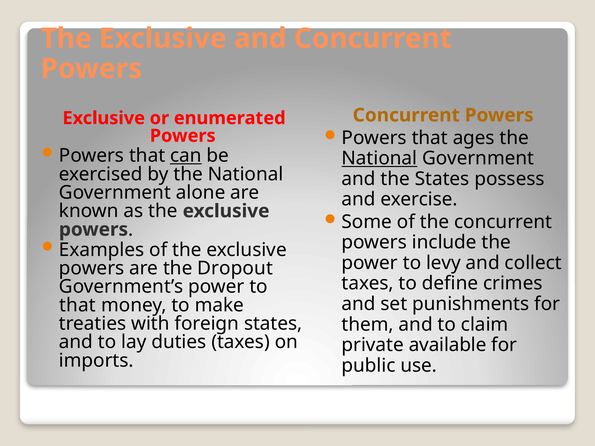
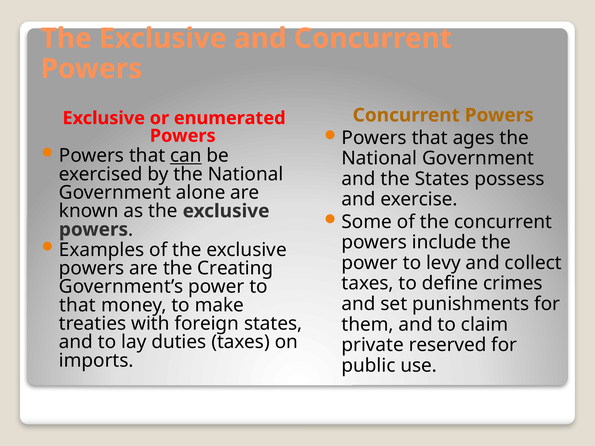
National at (379, 158) underline: present -> none
Dropout: Dropout -> Creating
available: available -> reserved
